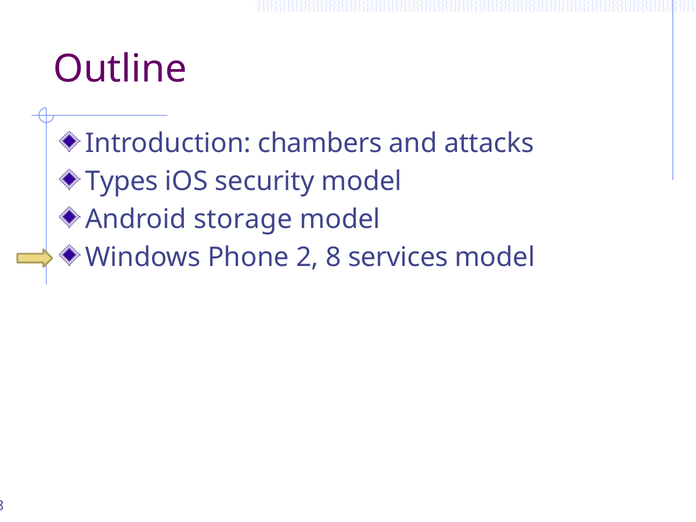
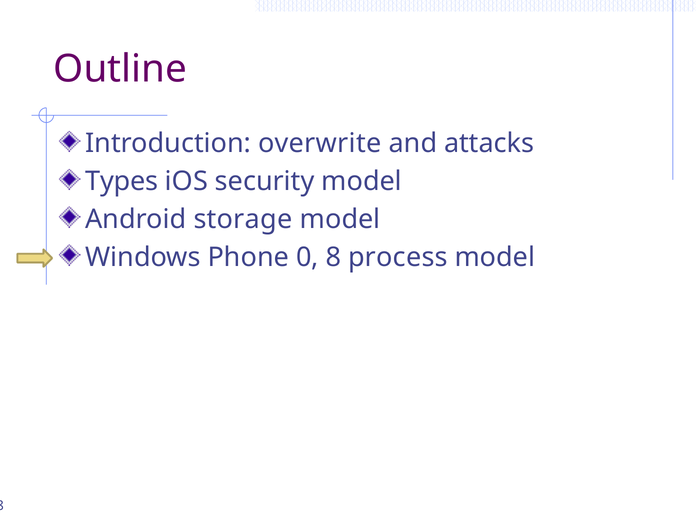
chambers: chambers -> overwrite
2: 2 -> 0
services: services -> process
